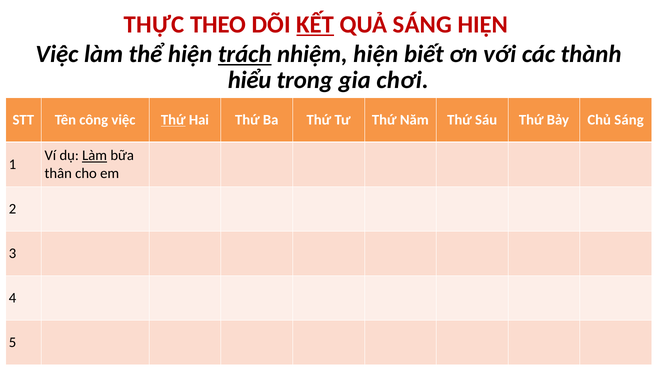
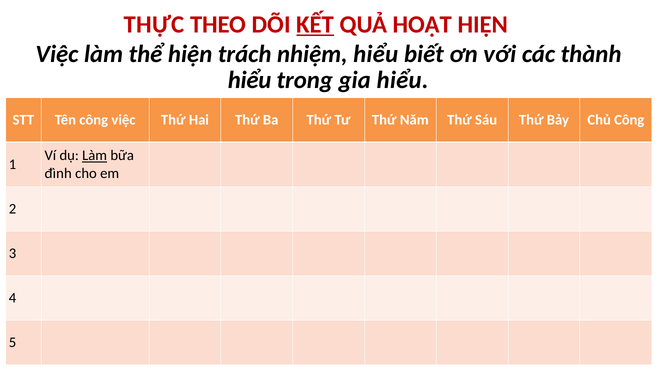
QUẢ SÁNG: SÁNG -> HOẠT
trách underline: present -> none
nhiệm hiện: hiện -> hiểu
gia chơi: chơi -> hiểu
Thứ at (173, 120) underline: present -> none
Chủ Sáng: Sáng -> Công
thân: thân -> đình
